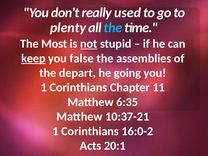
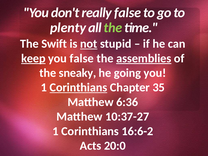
really used: used -> false
the at (113, 28) colour: light blue -> light green
Most: Most -> Swift
assemblies underline: none -> present
depart: depart -> sneaky
Corinthians at (78, 87) underline: none -> present
11: 11 -> 35
6:35: 6:35 -> 6:36
10:37-21: 10:37-21 -> 10:37-27
16:0-2: 16:0-2 -> 16:6-2
20:1: 20:1 -> 20:0
